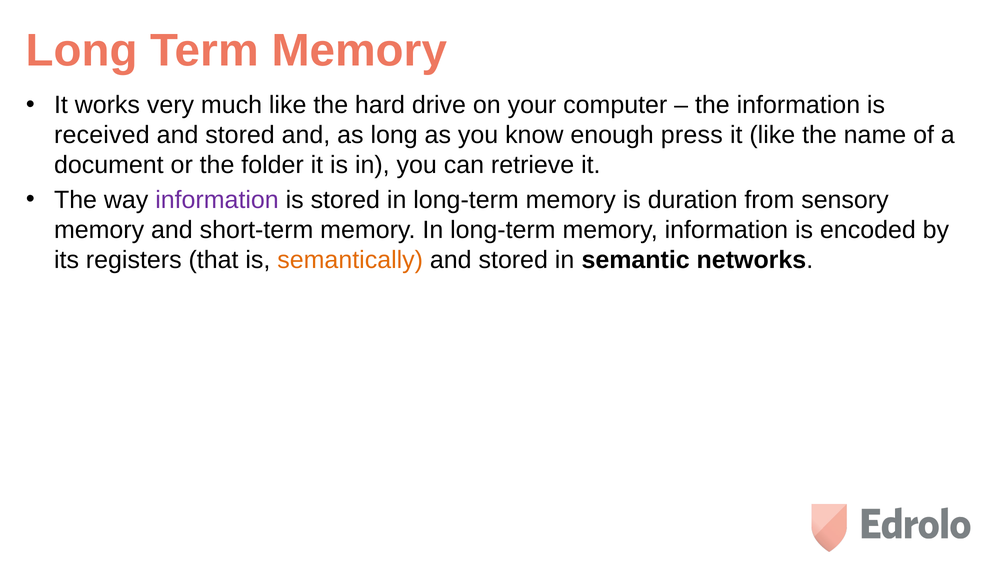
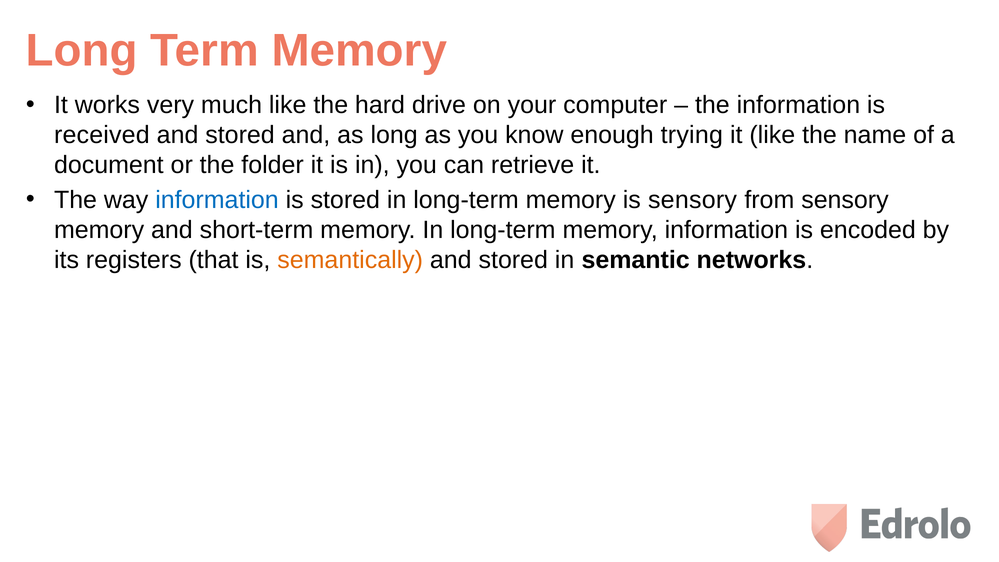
press: press -> trying
information at (217, 200) colour: purple -> blue
is duration: duration -> sensory
